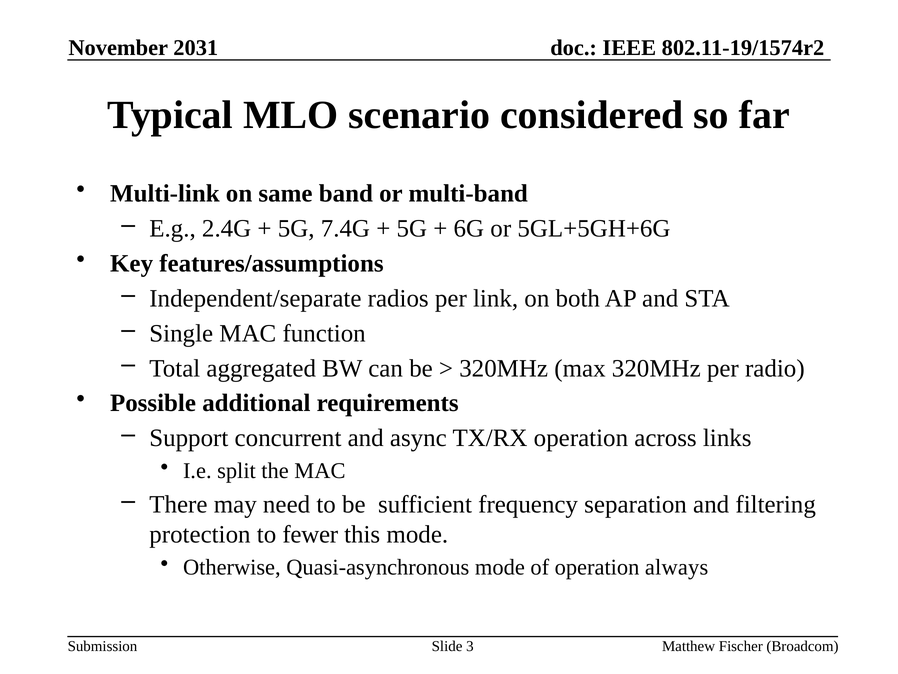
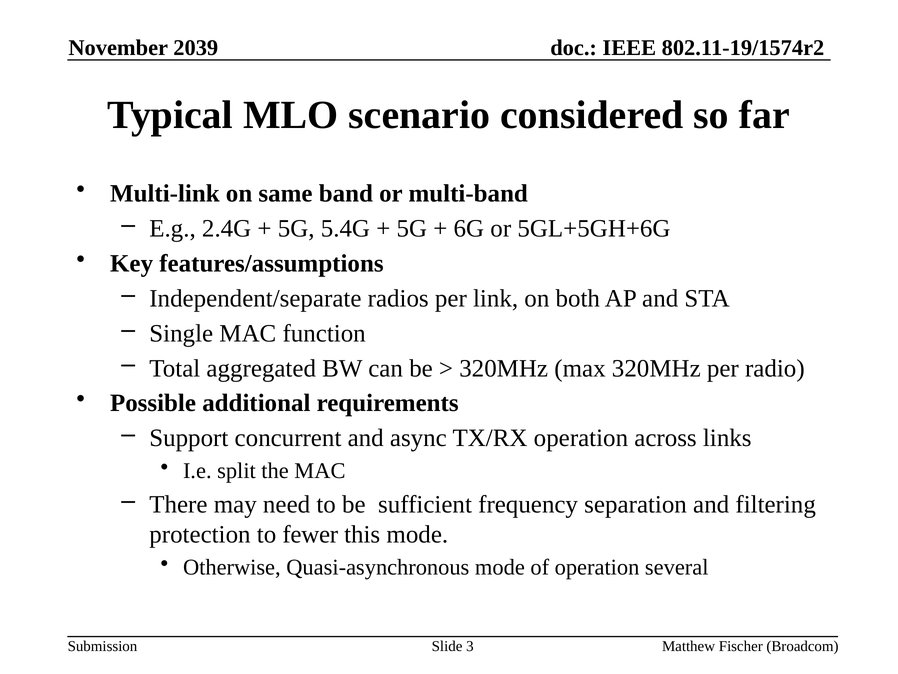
2031: 2031 -> 2039
7.4G: 7.4G -> 5.4G
always: always -> several
